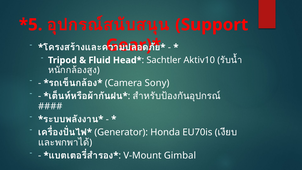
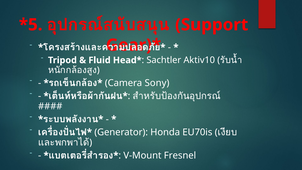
Gimbal: Gimbal -> Fresnel
